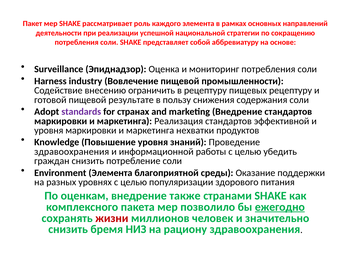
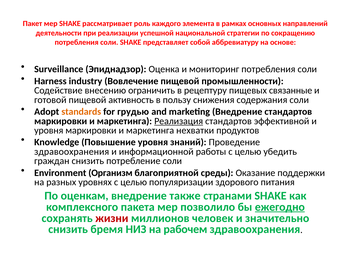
пищевых рецептуру: рецептуру -> связанные
результате: результате -> активность
standards colour: purple -> orange
странах: странах -> грудью
Реализация underline: none -> present
Environment Элемента: Элемента -> Организм
рациону: рациону -> рабочем
